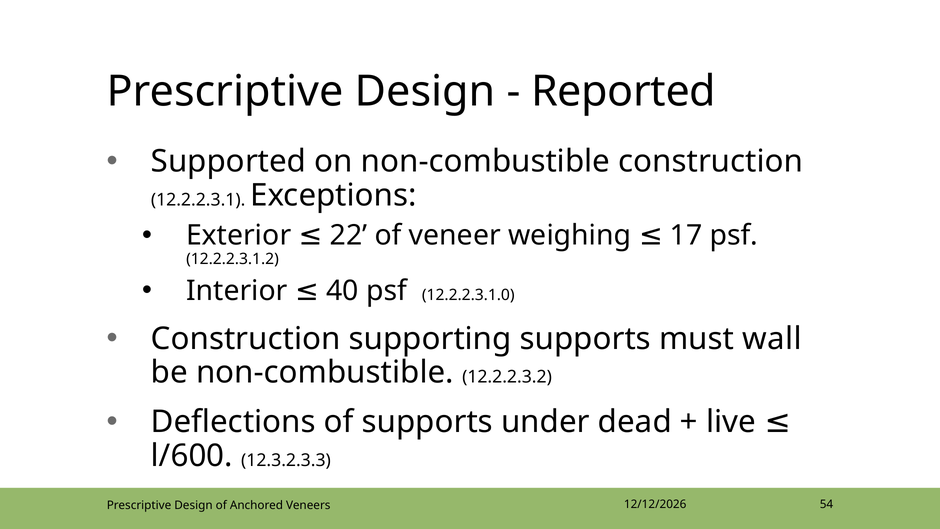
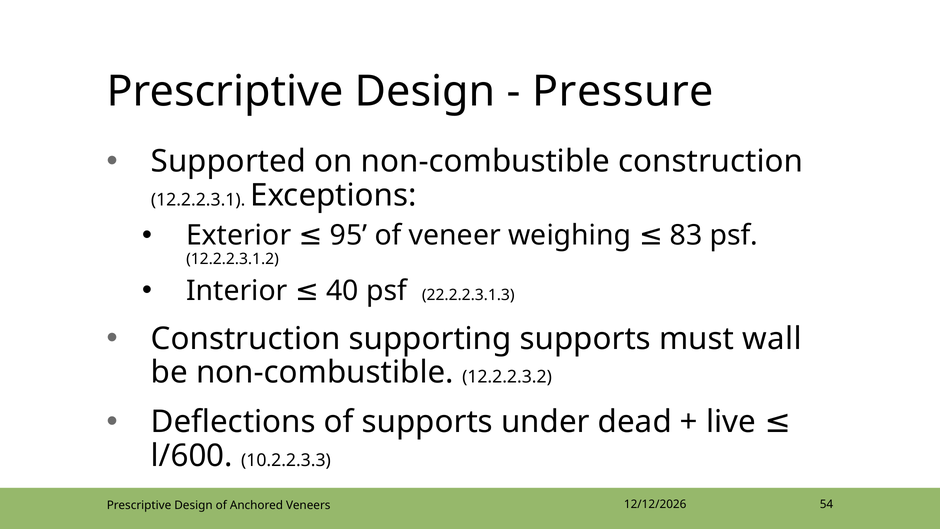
Reported: Reported -> Pressure
22: 22 -> 95
17: 17 -> 83
12.2.2.3.1.0: 12.2.2.3.1.0 -> 22.2.2.3.1.3
12.3.2.3.3: 12.3.2.3.3 -> 10.2.2.3.3
